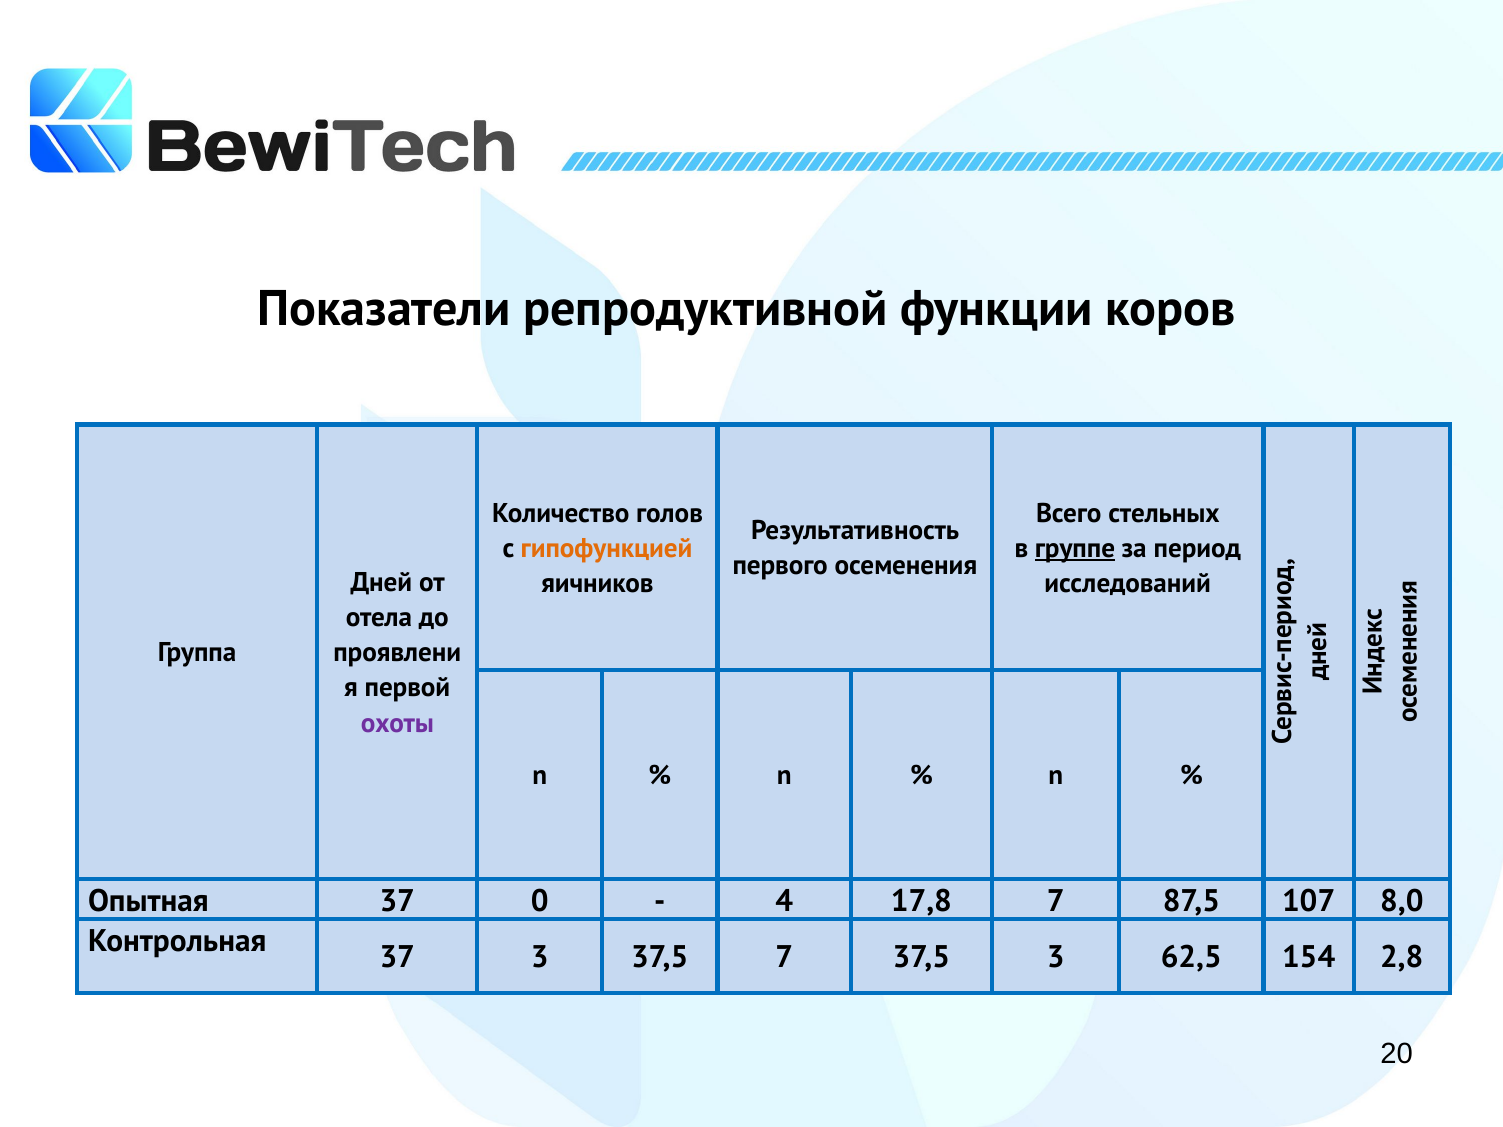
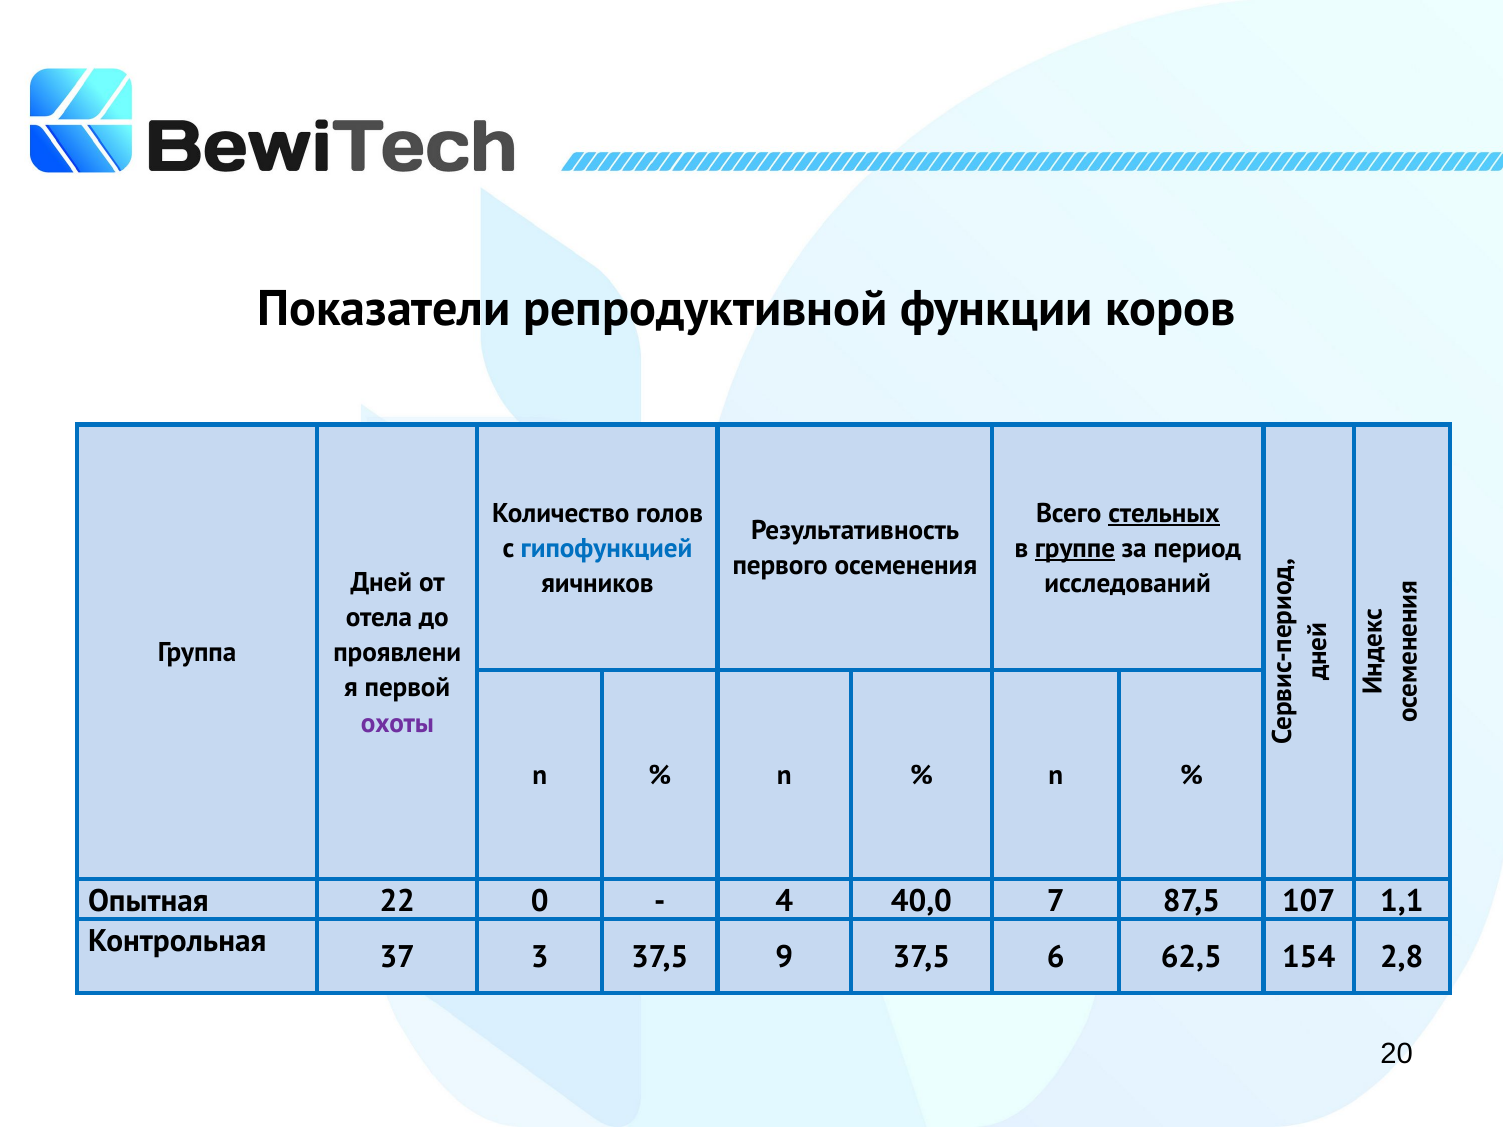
стельных underline: none -> present
гипофункцией colour: orange -> blue
Опытная 37: 37 -> 22
17,8: 17,8 -> 40,0
8,0: 8,0 -> 1,1
37,5 7: 7 -> 9
37,5 3: 3 -> 6
